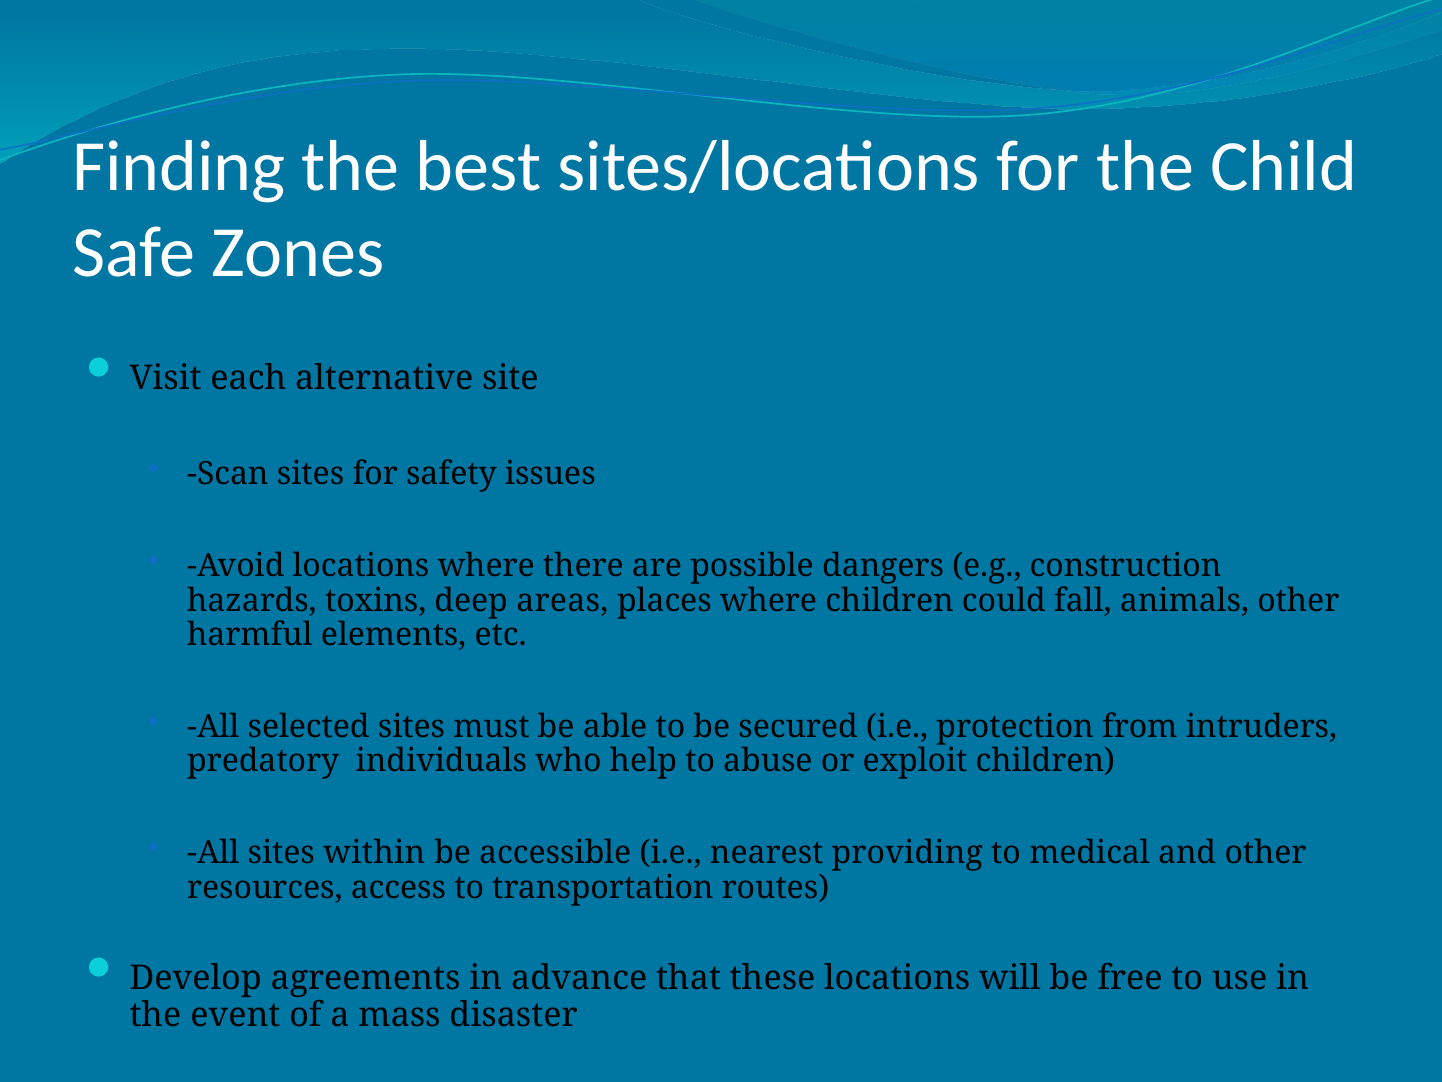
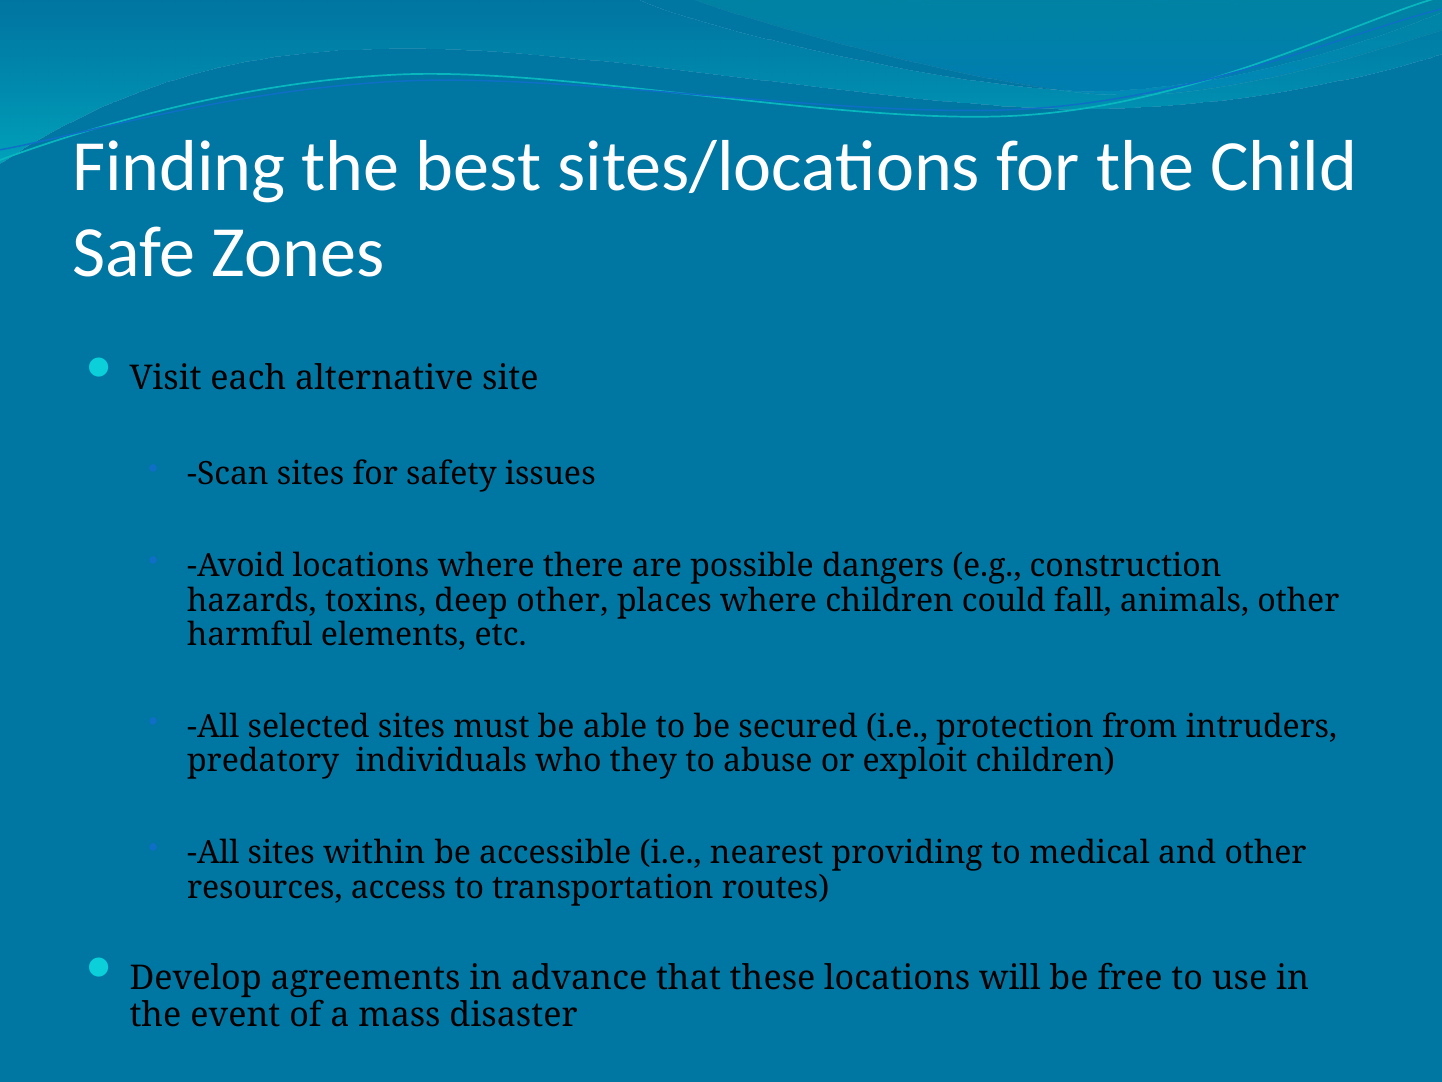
deep areas: areas -> other
help: help -> they
